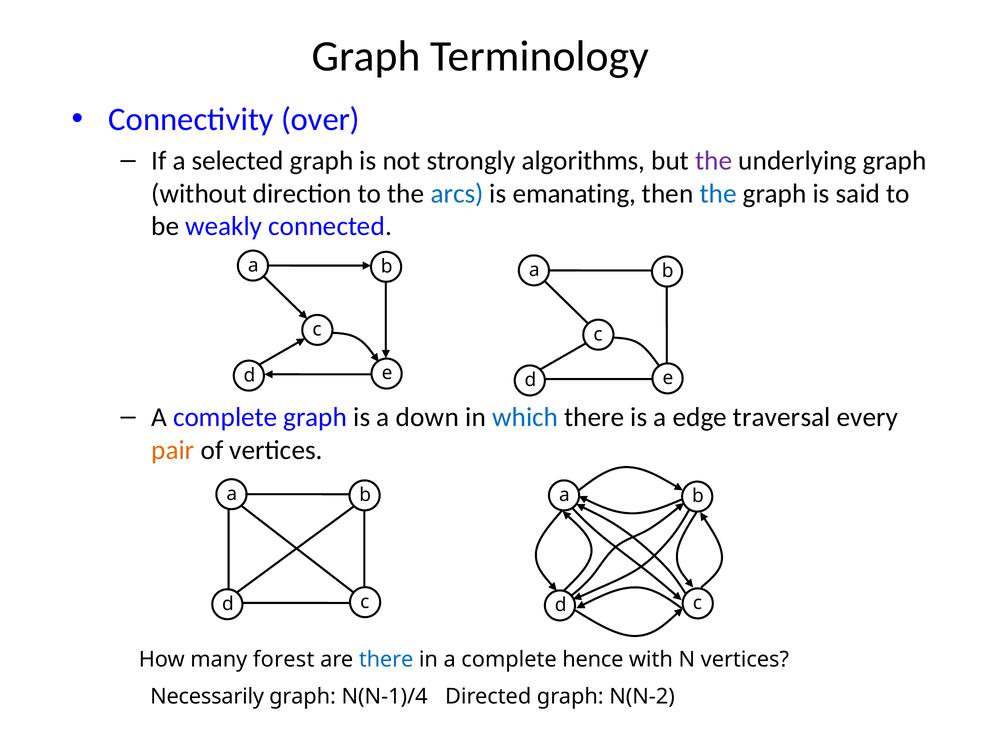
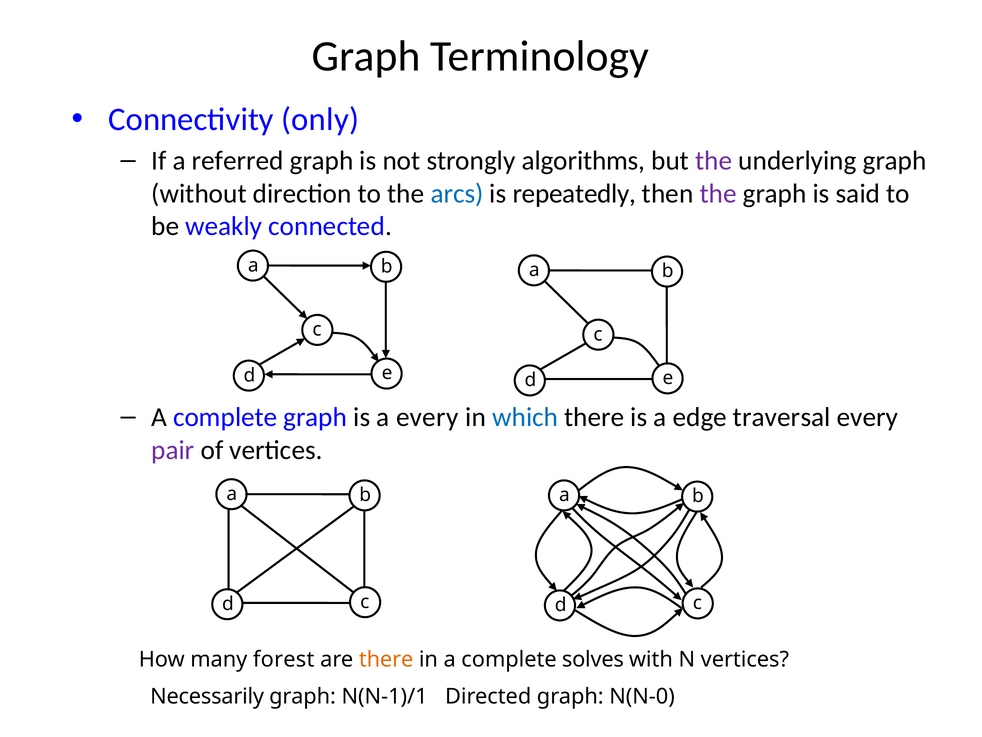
over: over -> only
selected: selected -> referred
emanating: emanating -> repeatedly
the at (718, 193) colour: blue -> purple
a down: down -> every
pair colour: orange -> purple
there at (386, 659) colour: blue -> orange
hence: hence -> solves
N(N-1)/4: N(N-1)/4 -> N(N-1)/1
N(N-2: N(N-2 -> N(N-0
